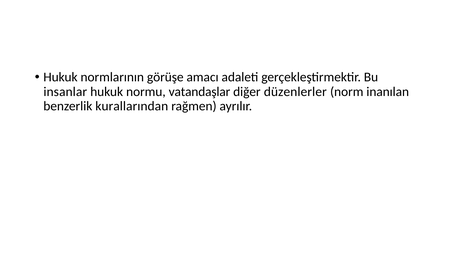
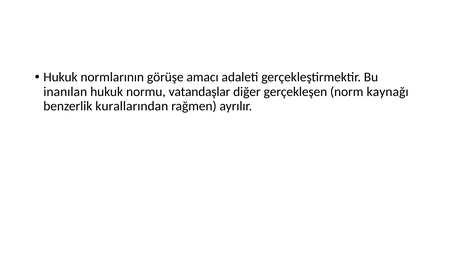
insanlar: insanlar -> inanılan
düzenlerler: düzenlerler -> gerçekleşen
inanılan: inanılan -> kaynağı
